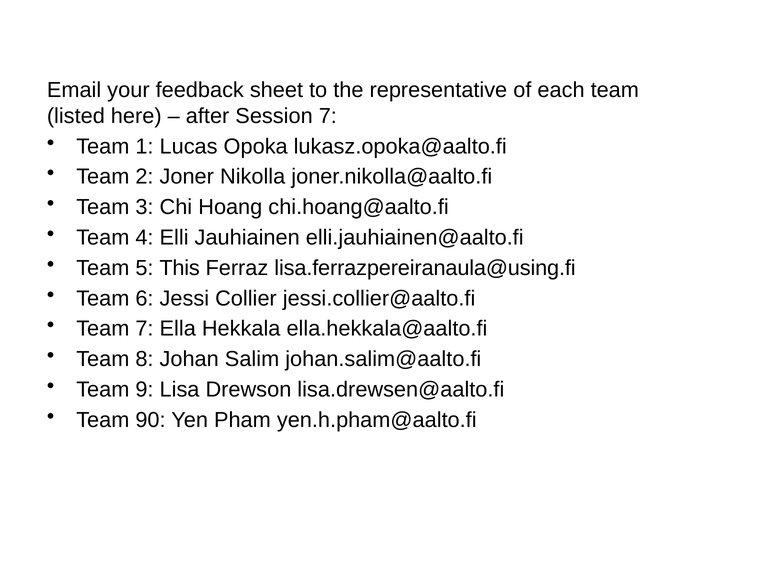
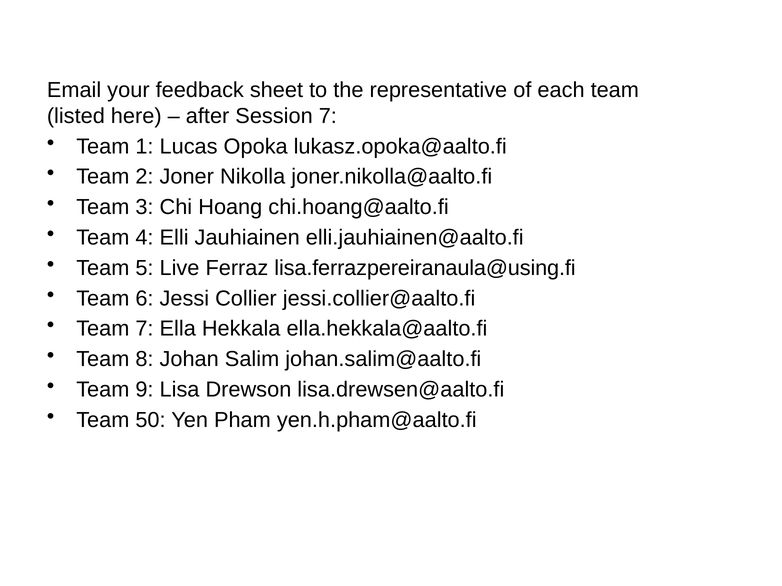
This: This -> Live
90: 90 -> 50
